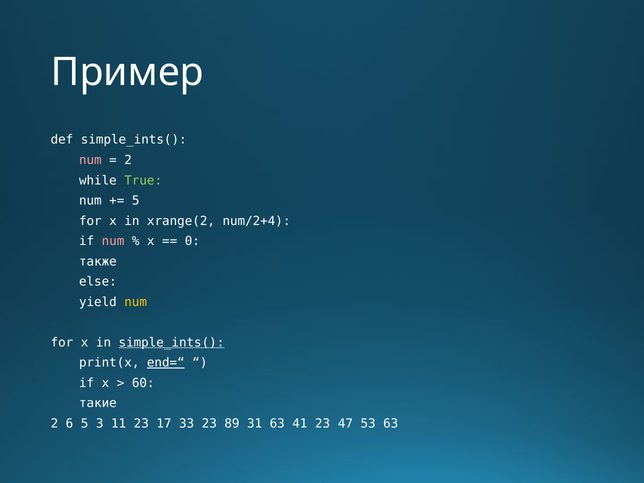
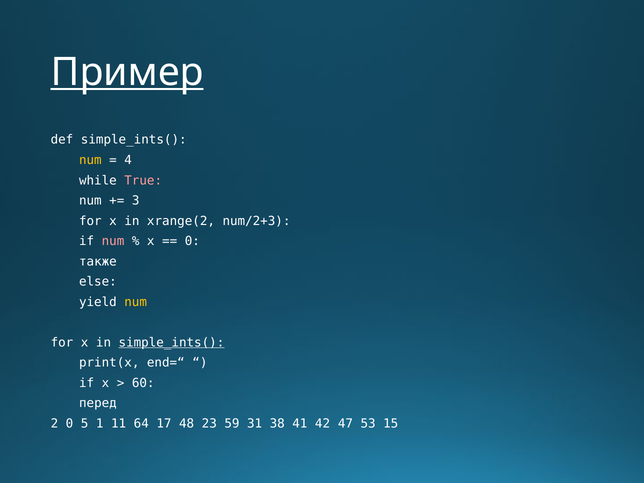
Пример underline: none -> present
num at (90, 160) colour: pink -> yellow
2 at (128, 160): 2 -> 4
True colour: light green -> pink
5 at (136, 201): 5 -> 3
num/2+4: num/2+4 -> num/2+3
end=“ underline: present -> none
такие: такие -> перед
2 6: 6 -> 0
3: 3 -> 1
11 23: 23 -> 64
33: 33 -> 48
89: 89 -> 59
31 63: 63 -> 38
41 23: 23 -> 42
53 63: 63 -> 15
